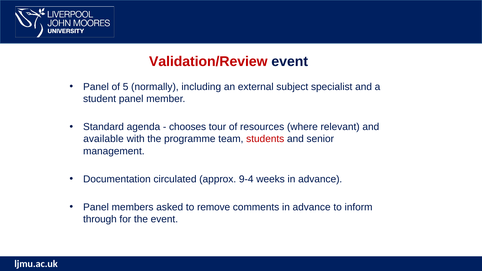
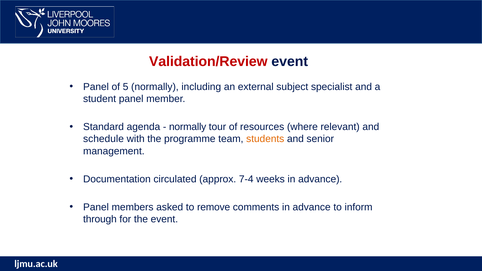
chooses at (188, 127): chooses -> normally
available: available -> schedule
students colour: red -> orange
9-4: 9-4 -> 7-4
